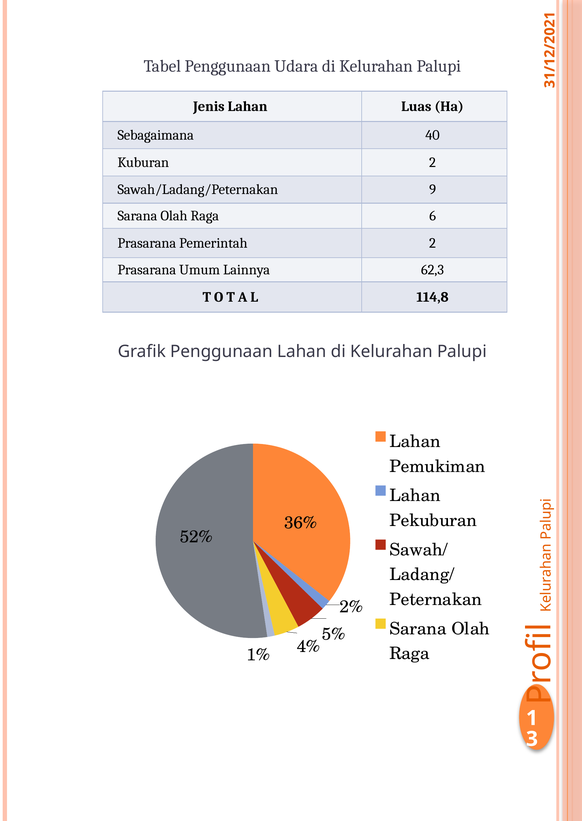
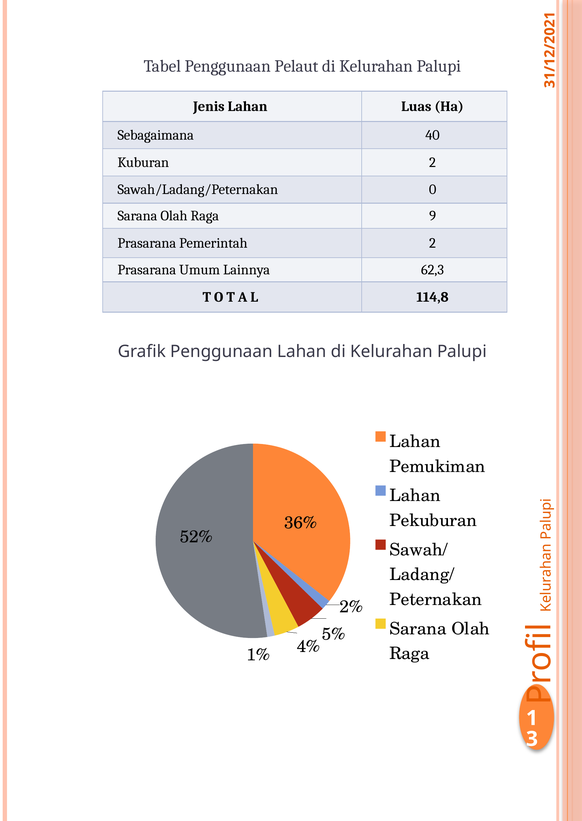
Udara: Udara -> Pelaut
Sawah/Ladang/Peternakan 9: 9 -> 0
6: 6 -> 9
